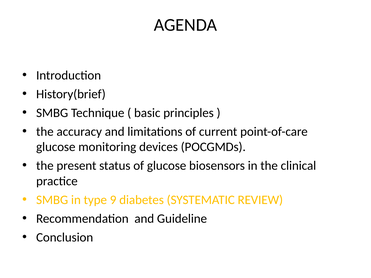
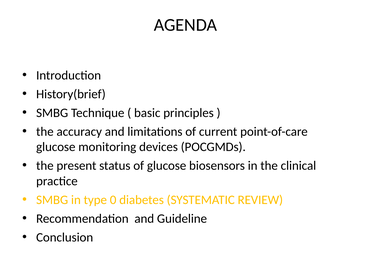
9: 9 -> 0
